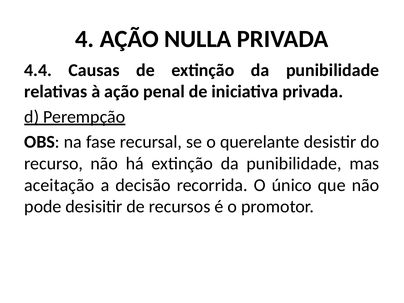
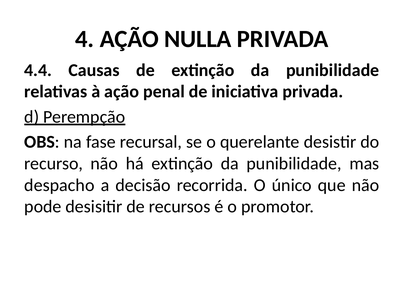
aceitação: aceitação -> despacho
